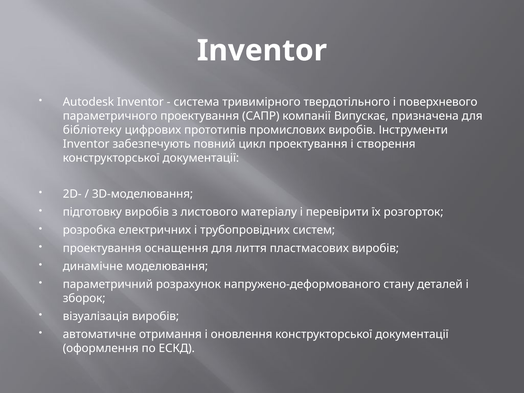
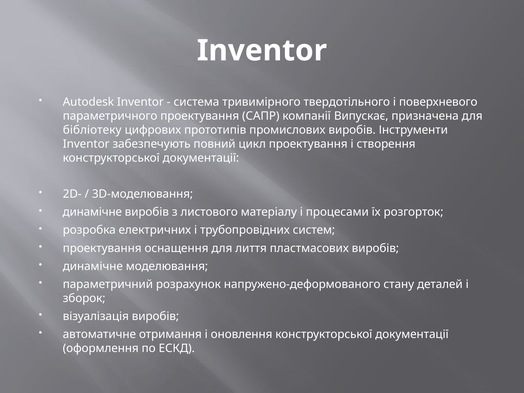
підготовку at (92, 212): підготовку -> динамічне
перевірити: перевірити -> процесами
